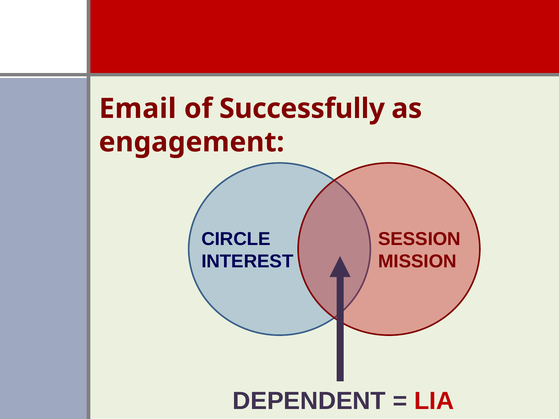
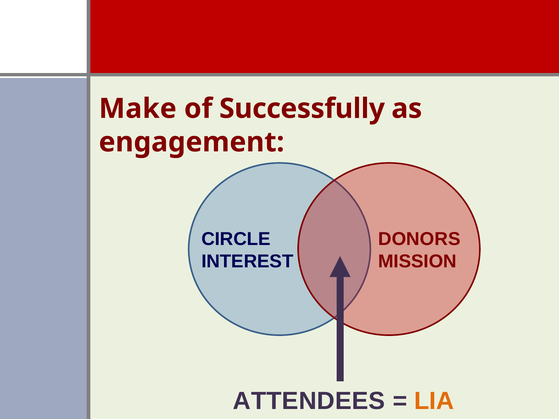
Email: Email -> Make
SESSION: SESSION -> DONORS
DEPENDENT: DEPENDENT -> ATTENDEES
LIA colour: red -> orange
